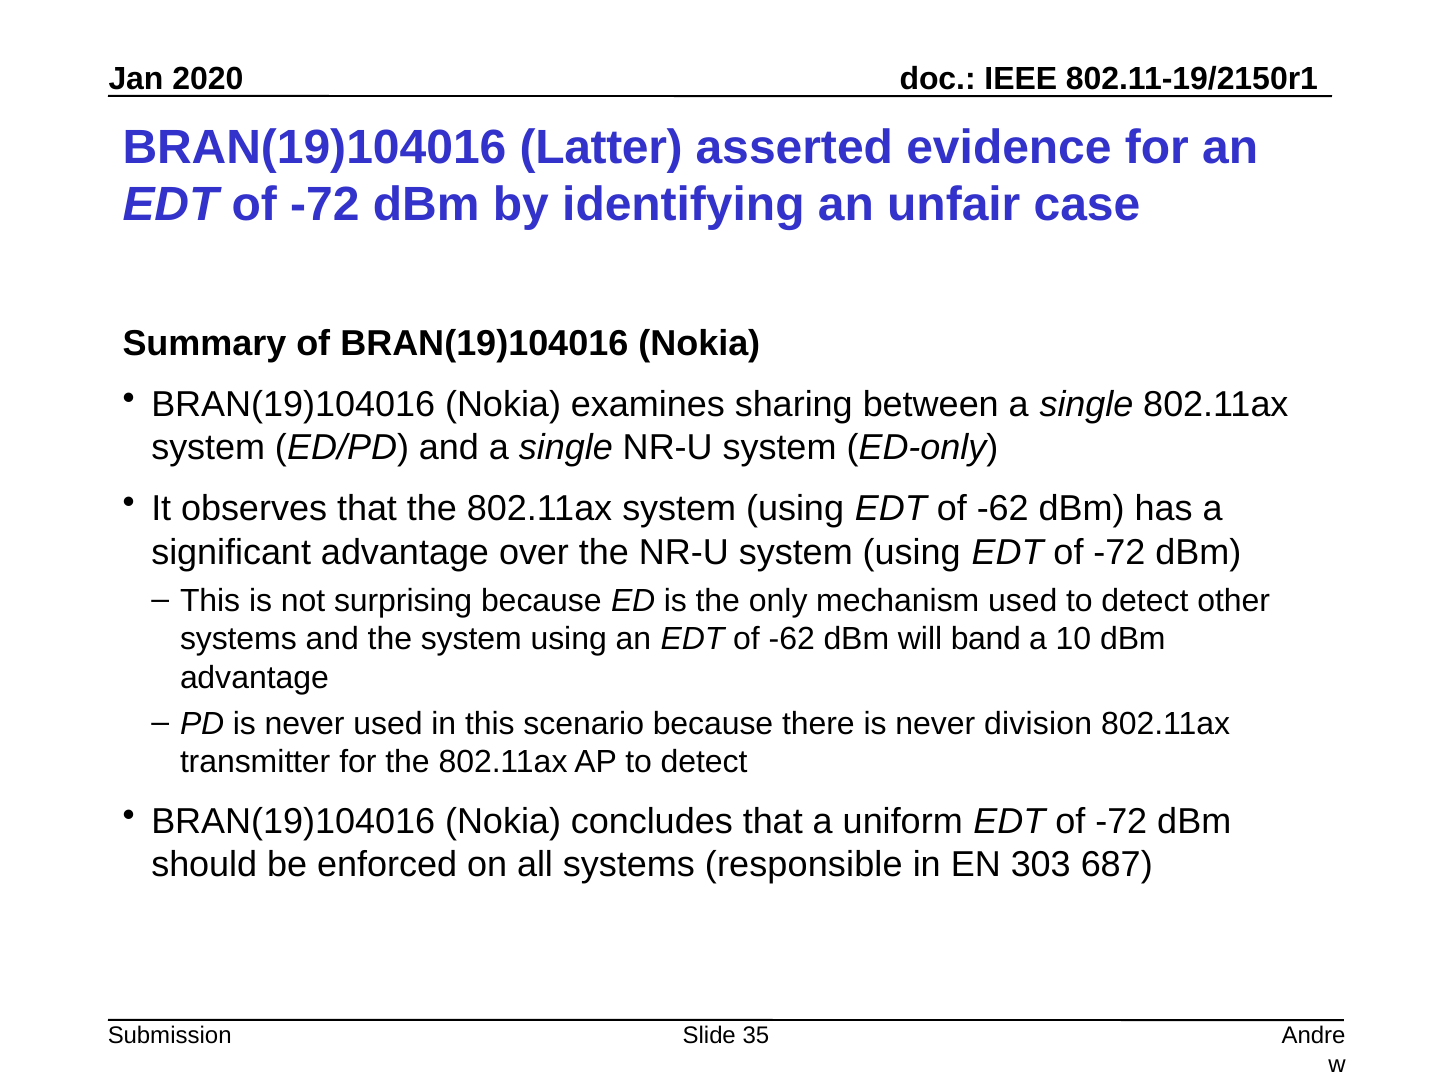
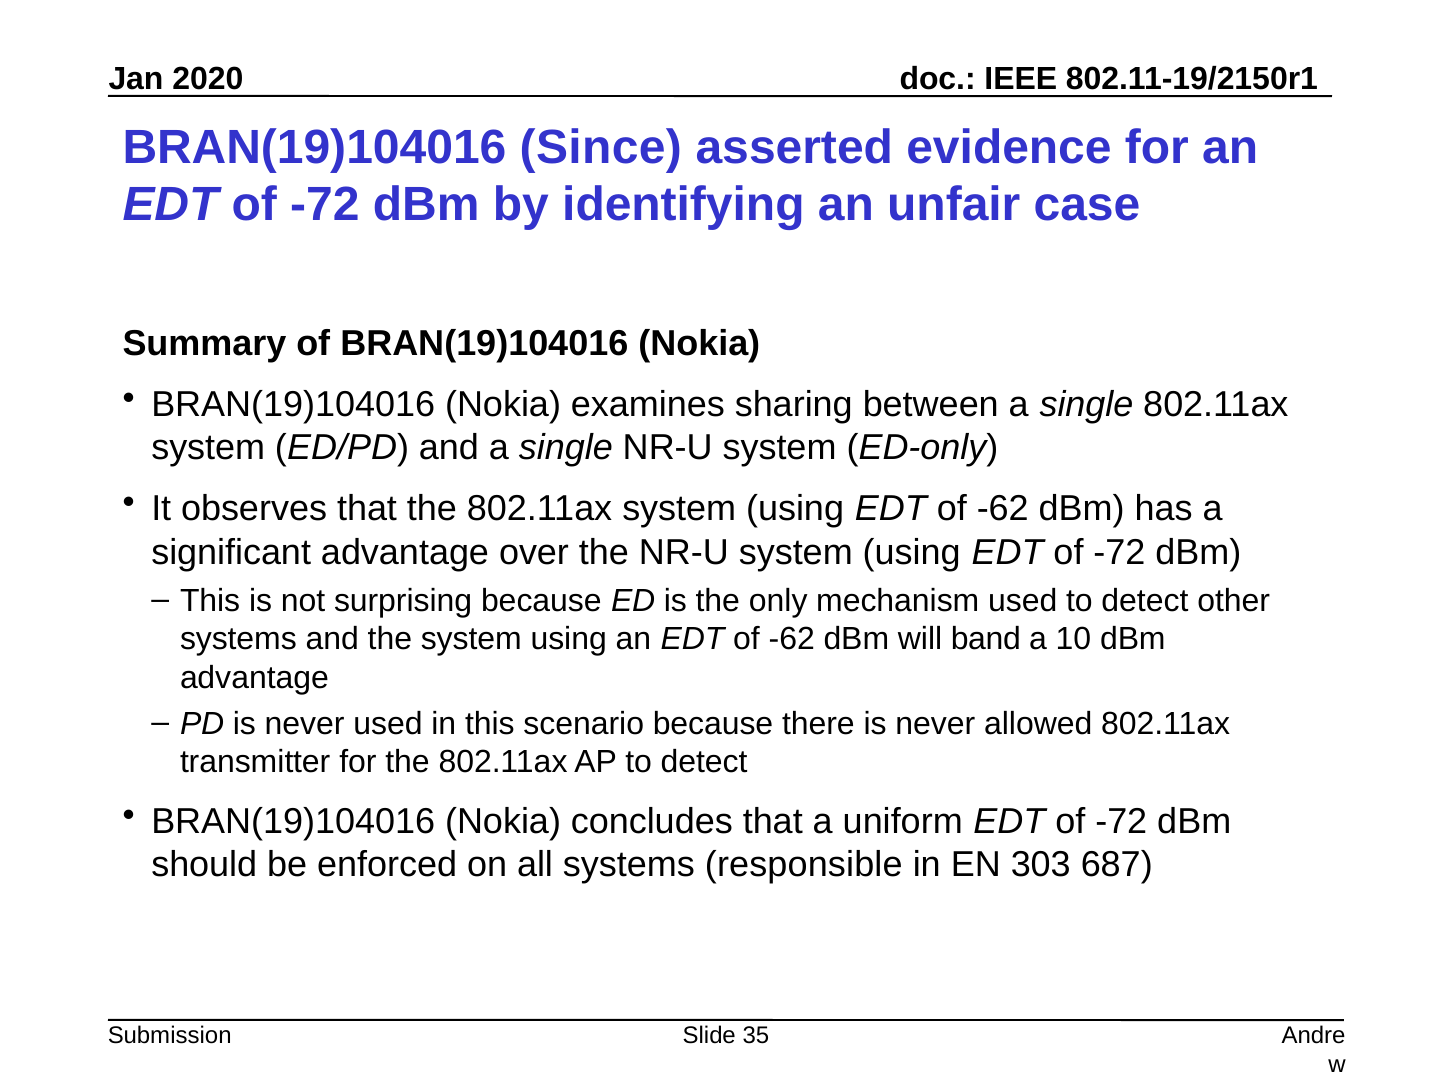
Latter: Latter -> Since
division: division -> allowed
